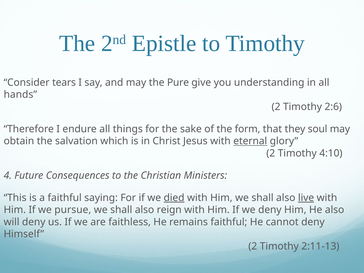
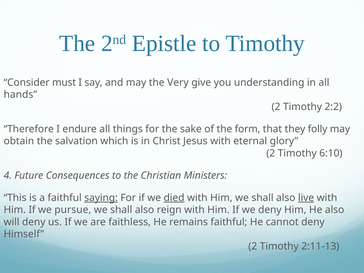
tears: tears -> must
Pure: Pure -> Very
2:6: 2:6 -> 2:2
soul: soul -> folly
eternal underline: present -> none
4:10: 4:10 -> 6:10
saying underline: none -> present
